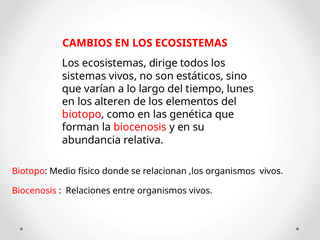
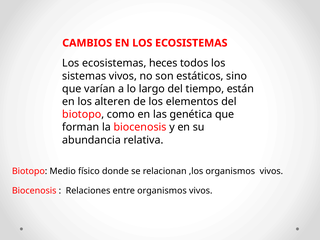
dirige: dirige -> heces
lunes: lunes -> están
